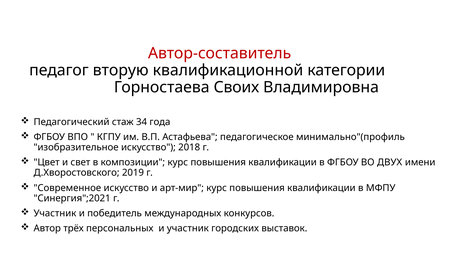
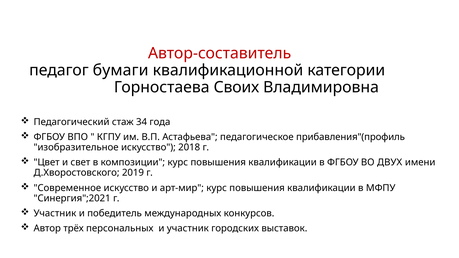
вторую: вторую -> бумаги
минимально"(профиль: минимально"(профиль -> прибавления"(профиль
